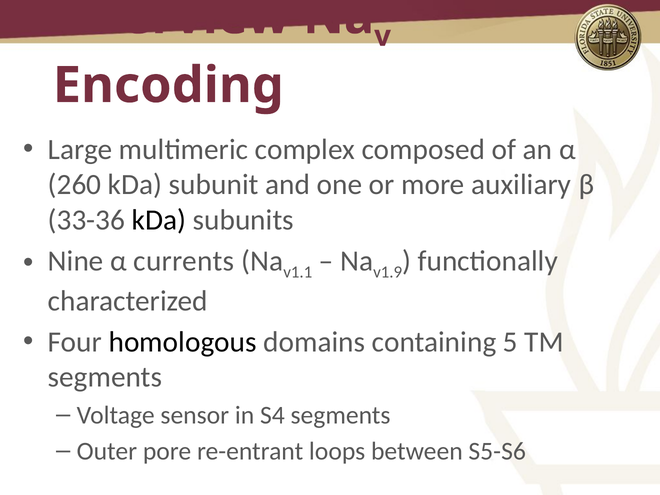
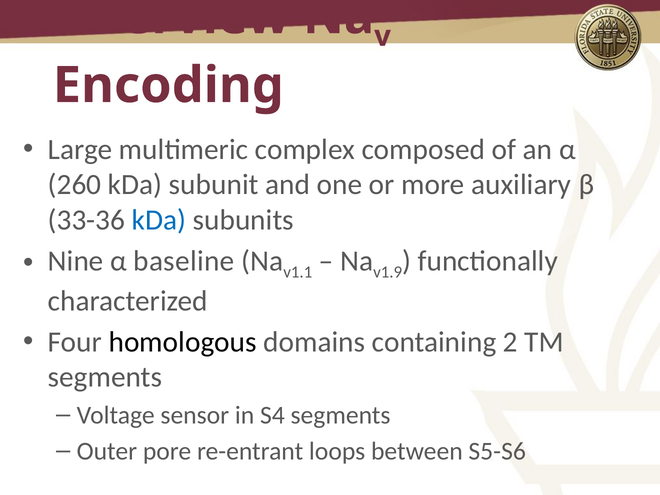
kDa at (159, 220) colour: black -> blue
currents: currents -> baseline
5: 5 -> 2
